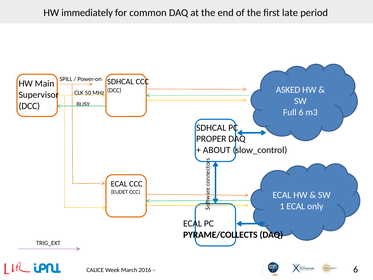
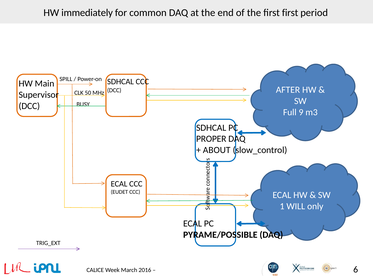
first late: late -> first
ASKED: ASKED -> AFTER
Full 6: 6 -> 9
1 ECAL: ECAL -> WILL
PYRAME/COLLECTS: PYRAME/COLLECTS -> PYRAME/POSSIBLE
